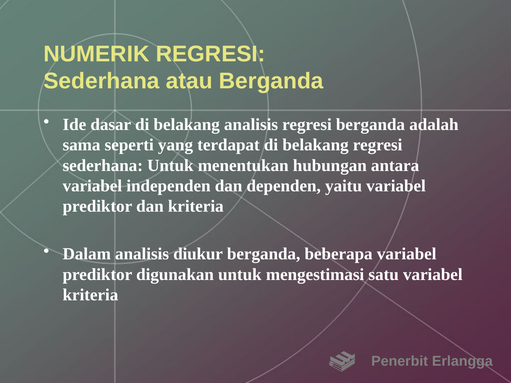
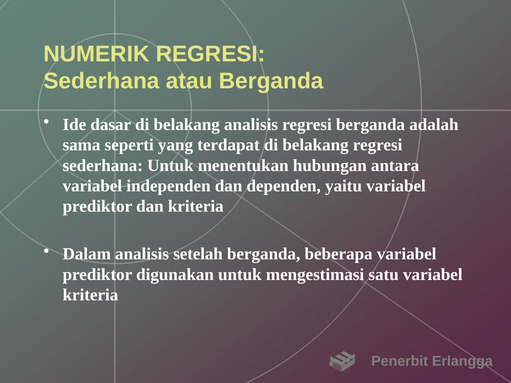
diukur: diukur -> setelah
